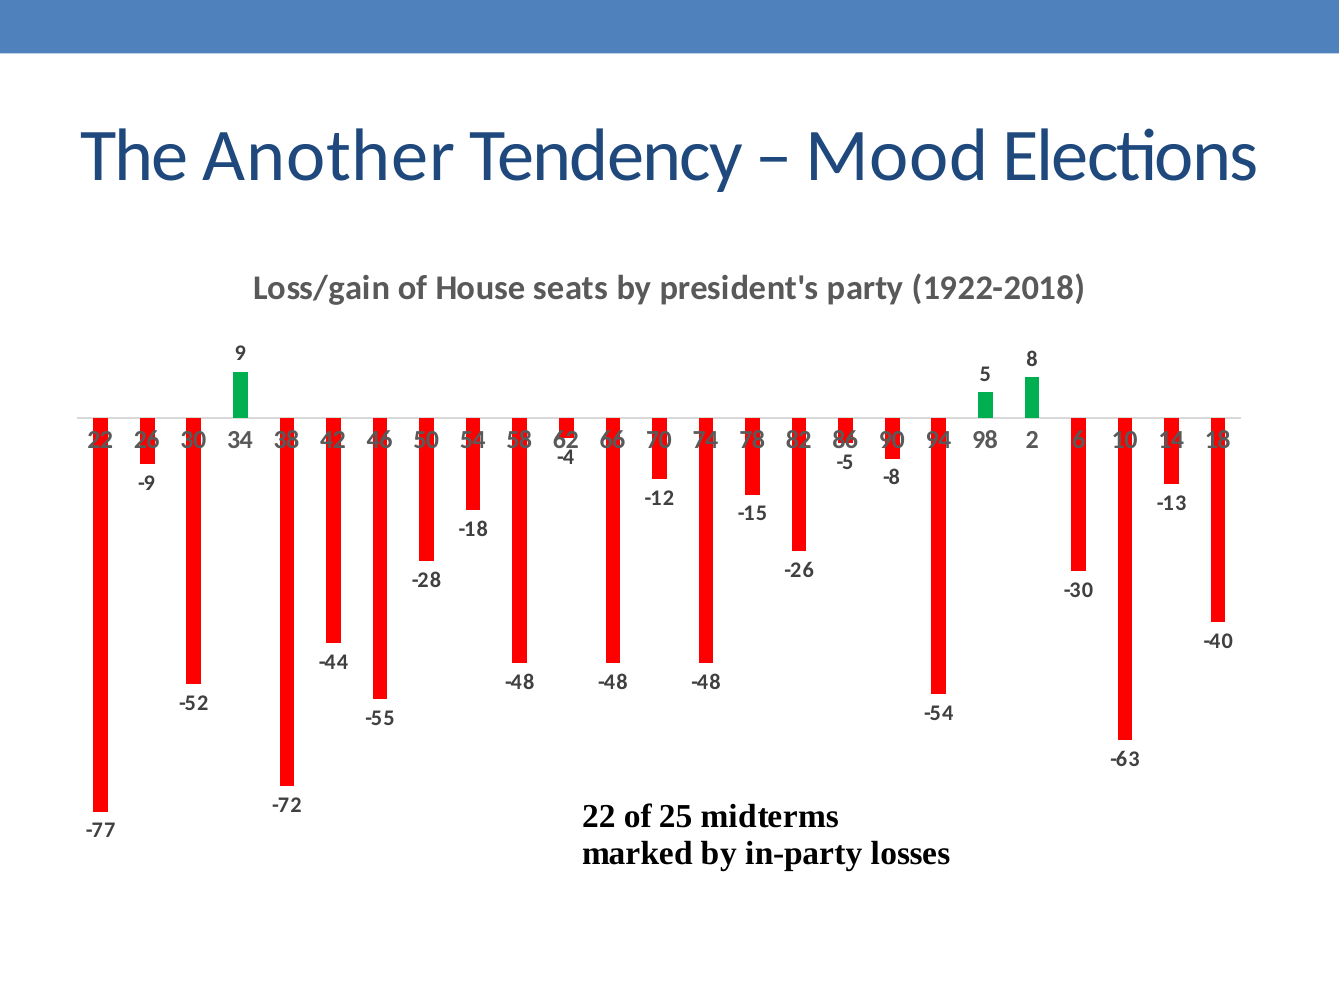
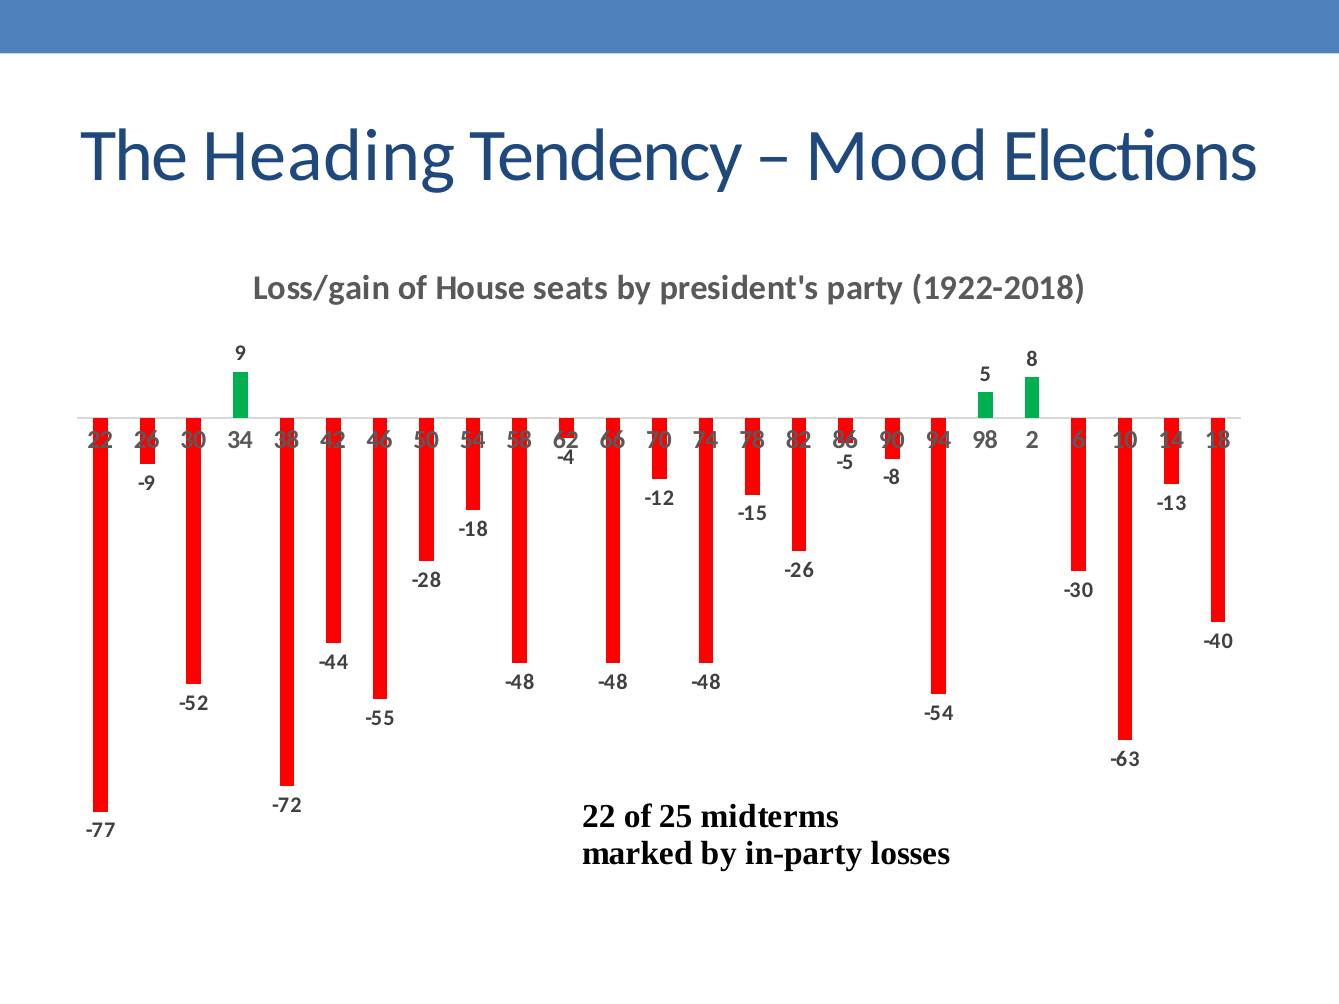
Another: Another -> Heading
